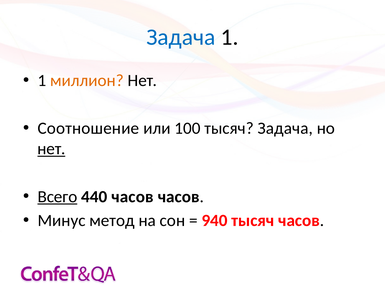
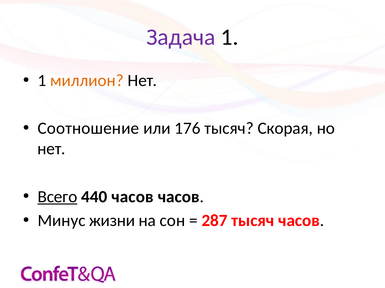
Задача at (181, 37) colour: blue -> purple
100: 100 -> 176
тысяч Задача: Задача -> Скорая
нет at (52, 149) underline: present -> none
метод: метод -> жизни
940: 940 -> 287
